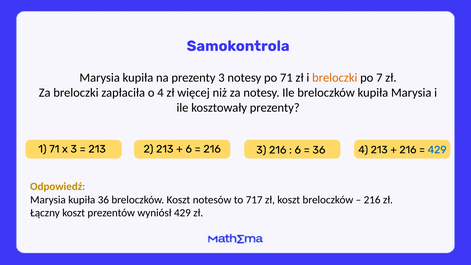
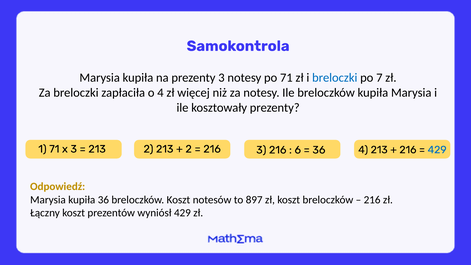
breloczki at (335, 78) colour: orange -> blue
6 at (189, 149): 6 -> 2
717: 717 -> 897
